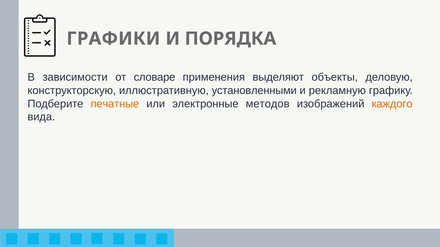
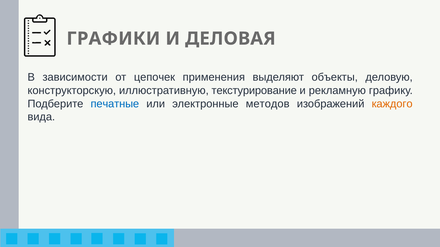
ПОРЯДКА: ПОРЯДКА -> ДЕЛОВАЯ
словаре: словаре -> цепочек
установленными: установленными -> текстурирование
печатные colour: orange -> blue
